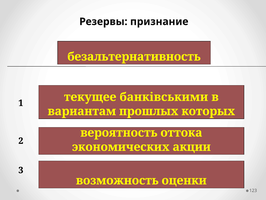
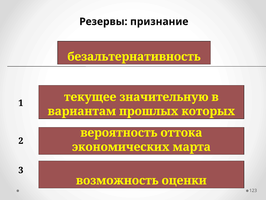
банківськими: банківськими -> значительную
акции: акции -> марта
